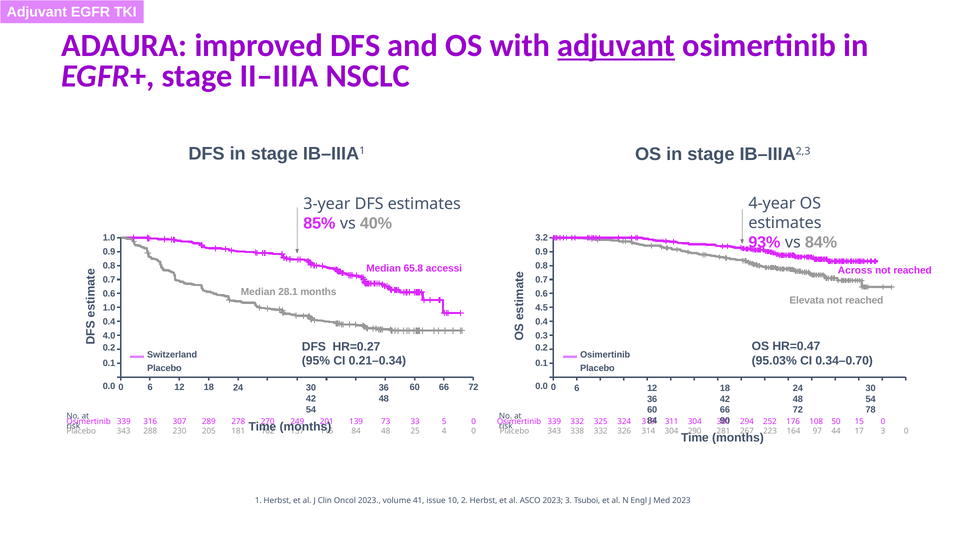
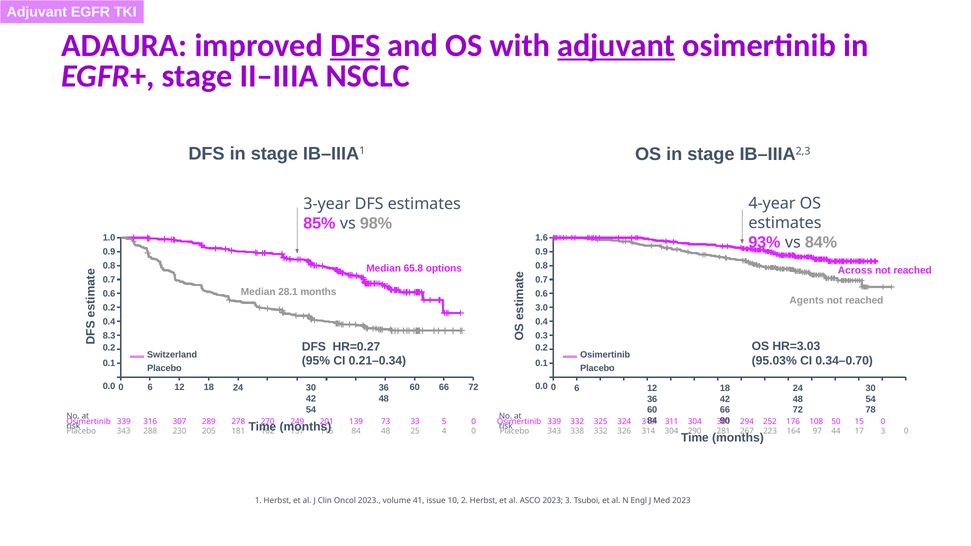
DFS at (355, 46) underline: none -> present
40%: 40% -> 98%
3.2: 3.2 -> 1.6
accessi: accessi -> options
Elevata: Elevata -> Agents
1.0 at (109, 308): 1.0 -> 0.2
4.5: 4.5 -> 3.0
4.0: 4.0 -> 8.3
HR=0.47: HR=0.47 -> HR=3.03
